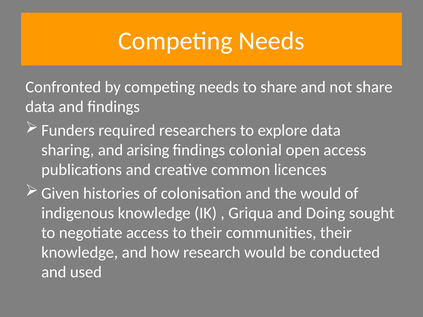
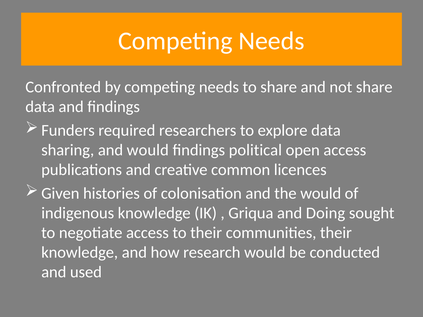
and arising: arising -> would
colonial: colonial -> political
